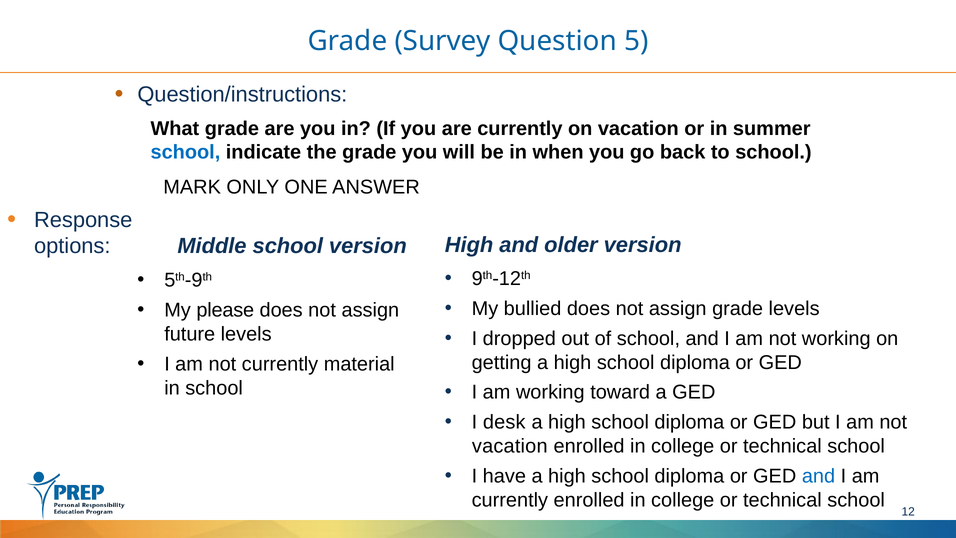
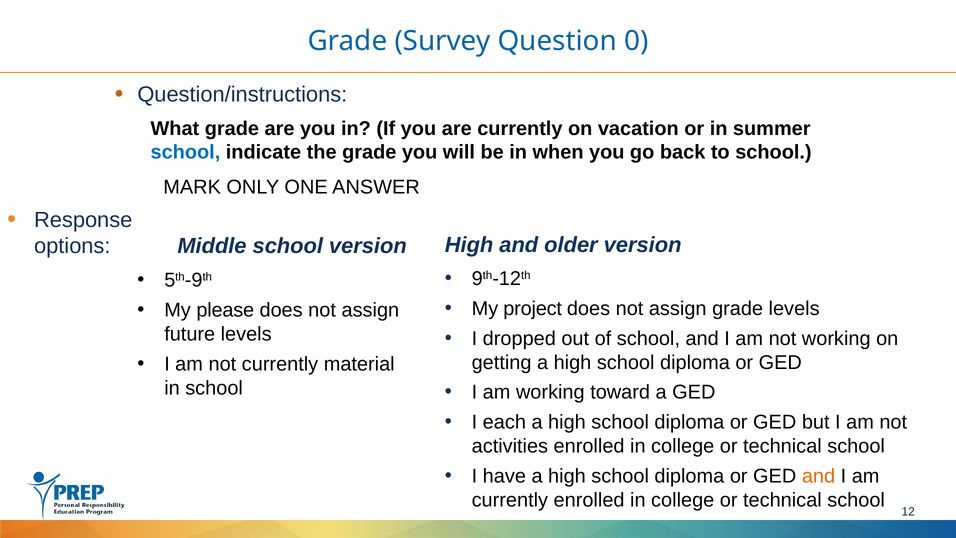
5: 5 -> 0
bullied: bullied -> project
desk: desk -> each
vacation at (510, 446): vacation -> activities
and at (819, 476) colour: blue -> orange
